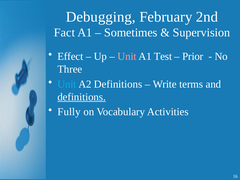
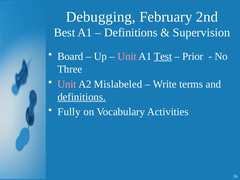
Fact: Fact -> Best
Sometimes at (131, 33): Sometimes -> Definitions
Effect: Effect -> Board
Test underline: none -> present
Unit at (67, 84) colour: light blue -> pink
A2 Definitions: Definitions -> Mislabeled
